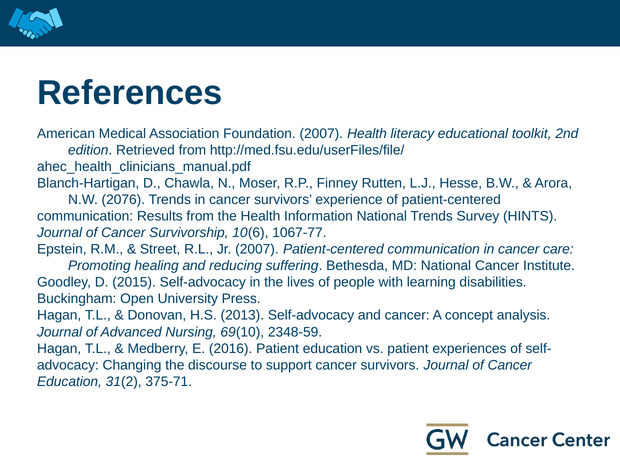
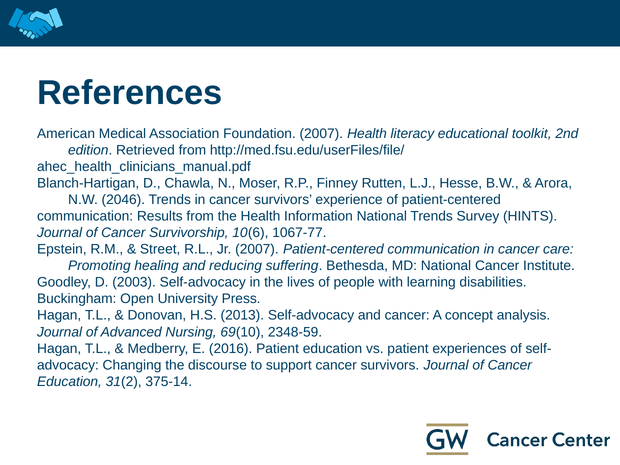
2076: 2076 -> 2046
2015: 2015 -> 2003
375-71: 375-71 -> 375-14
